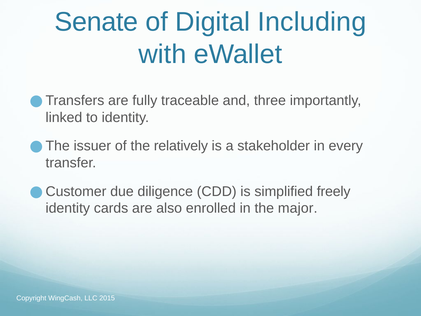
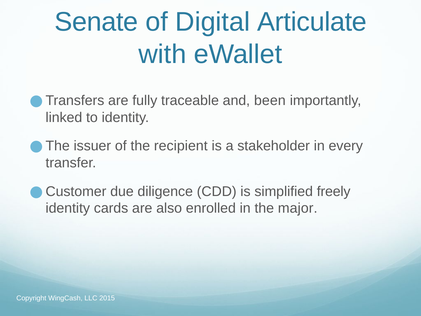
Including: Including -> Articulate
three: three -> been
relatively: relatively -> recipient
